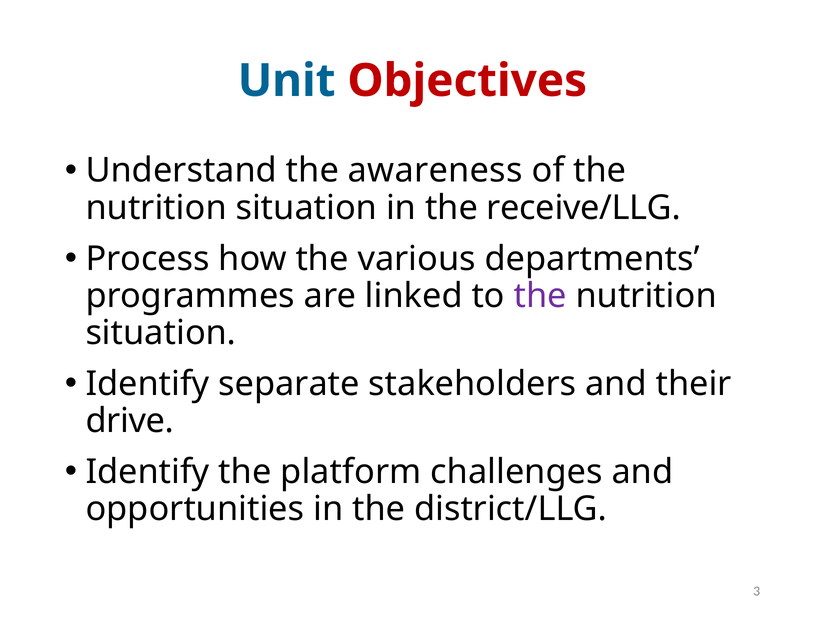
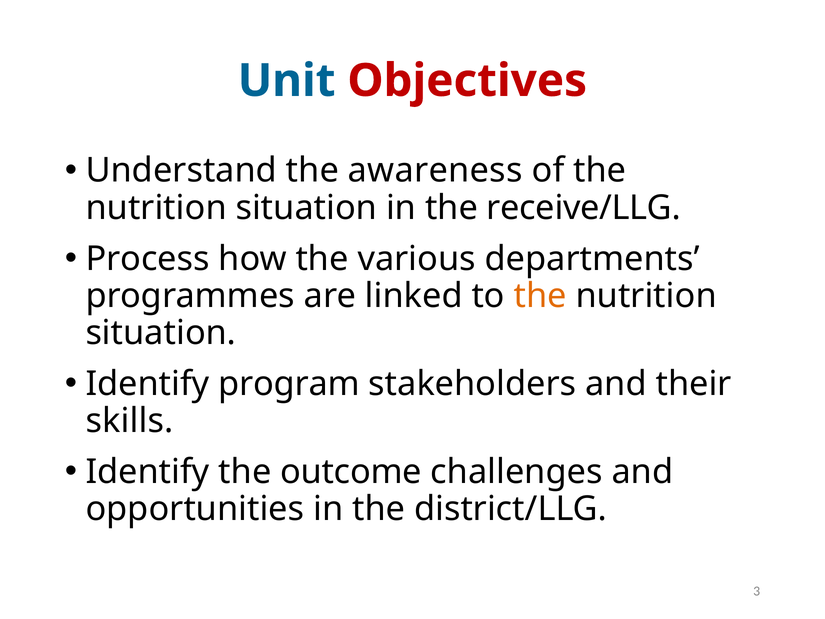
the at (540, 296) colour: purple -> orange
separate: separate -> program
drive: drive -> skills
platform: platform -> outcome
